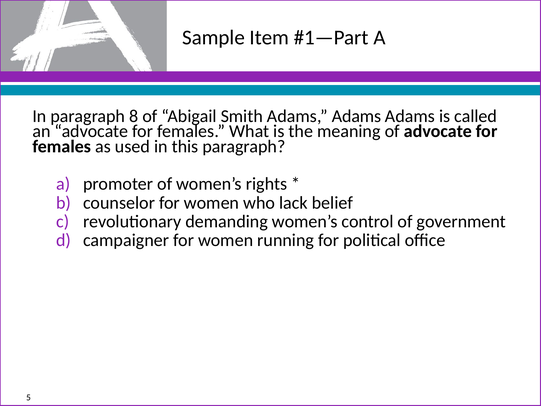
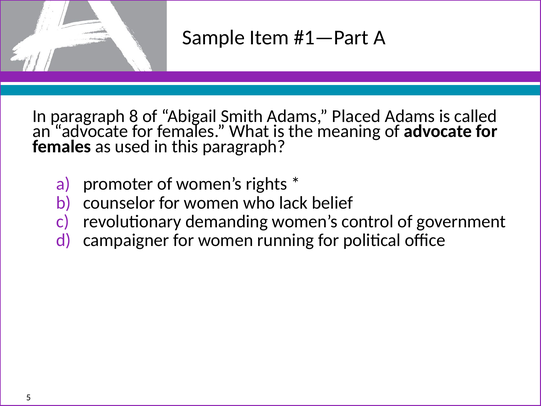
Smith Adams Adams: Adams -> Placed
